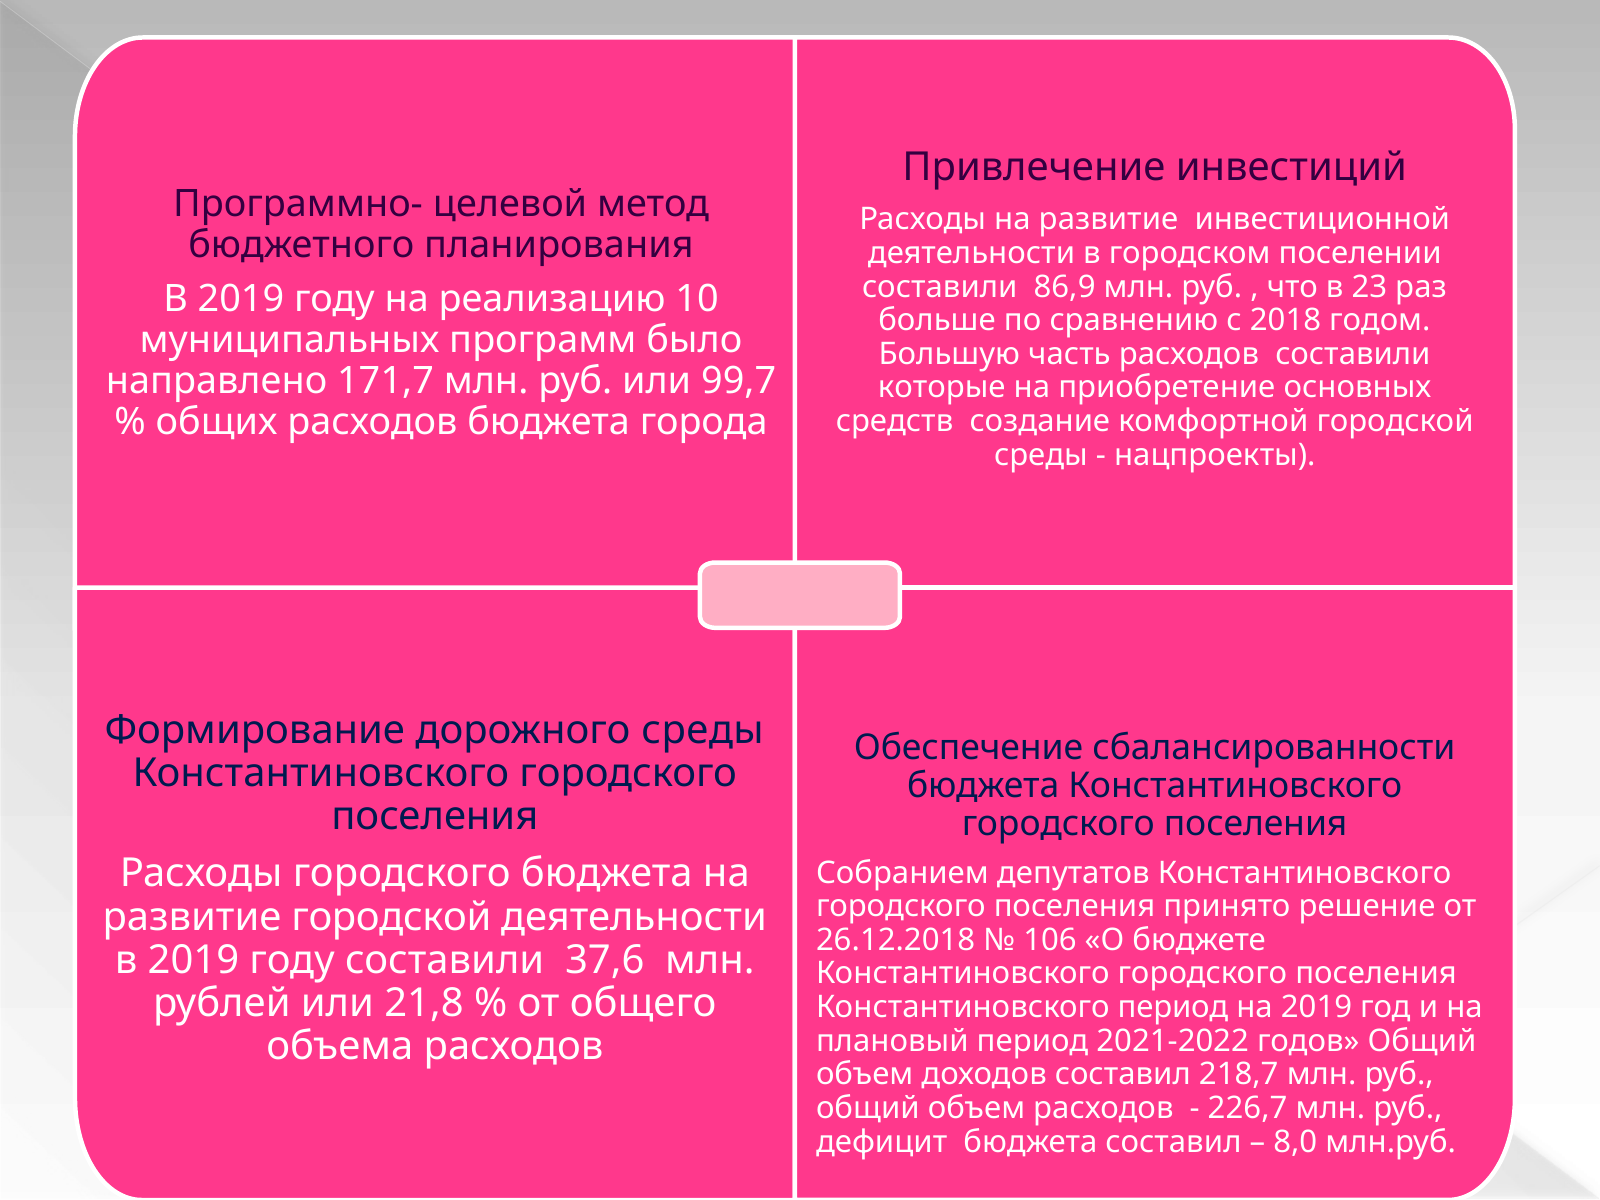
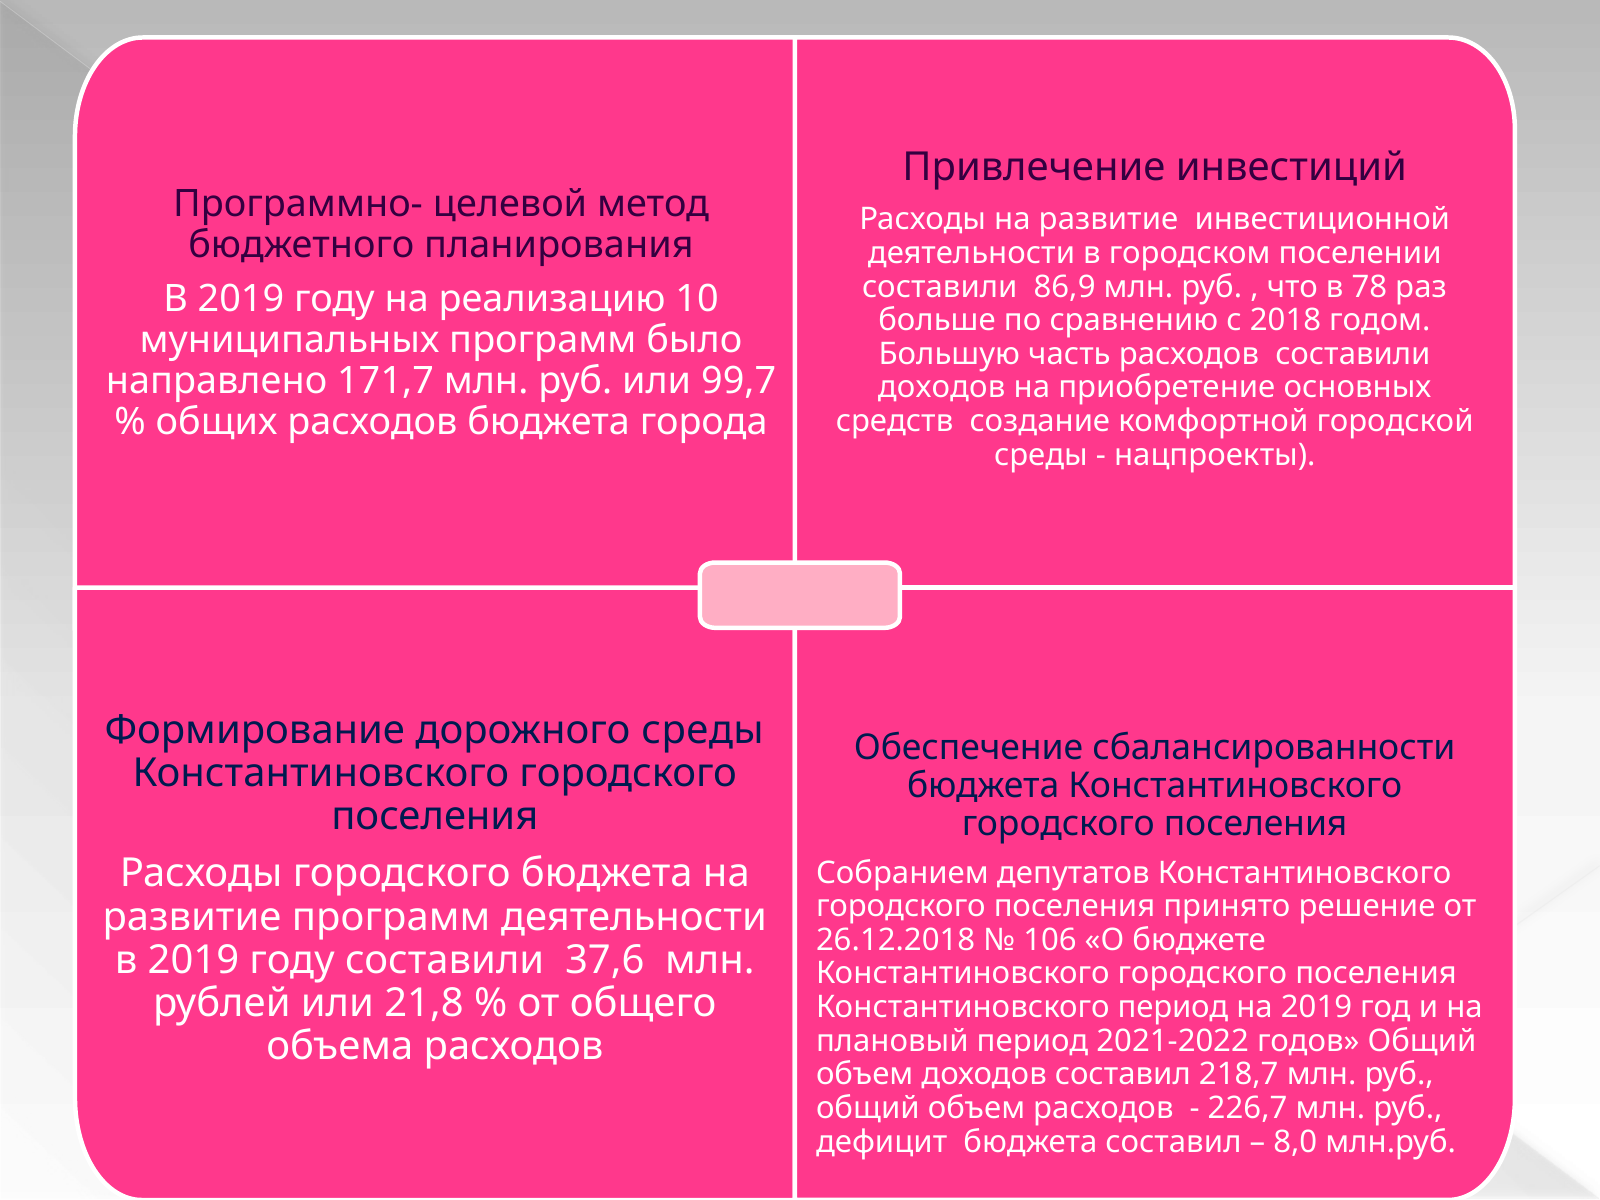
23: 23 -> 78
которые at (942, 388): которые -> доходов
развитие городской: городской -> программ
